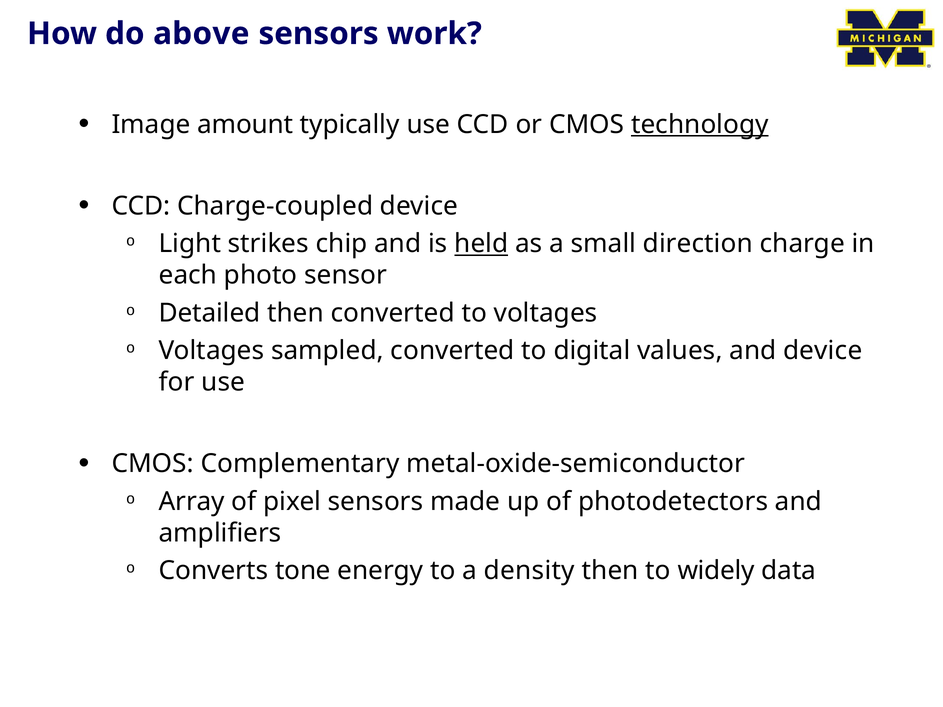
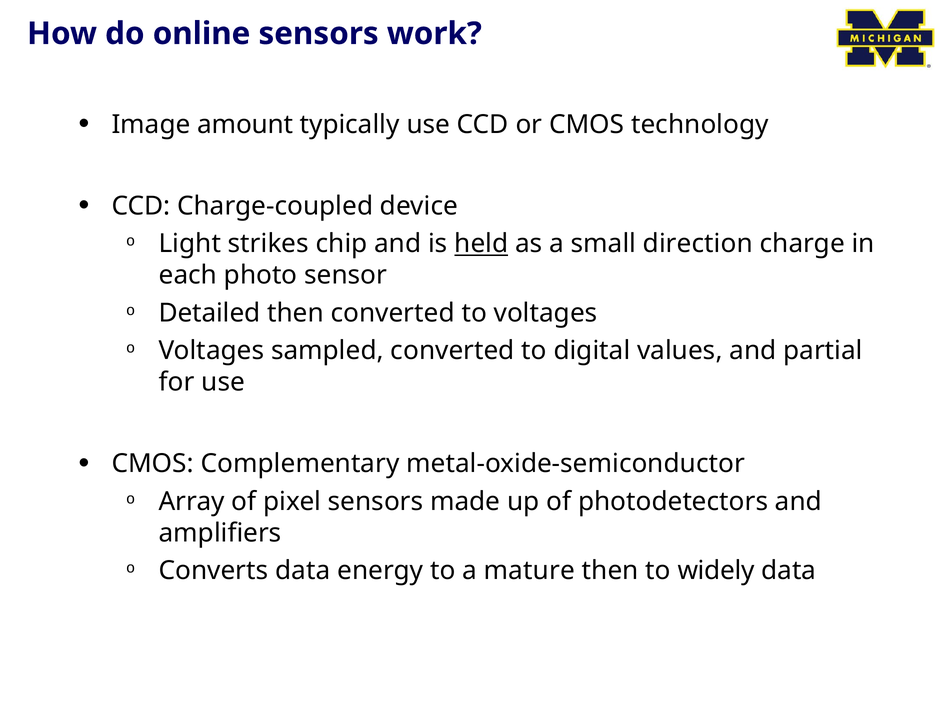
above: above -> online
technology underline: present -> none
and device: device -> partial
Converts tone: tone -> data
density: density -> mature
